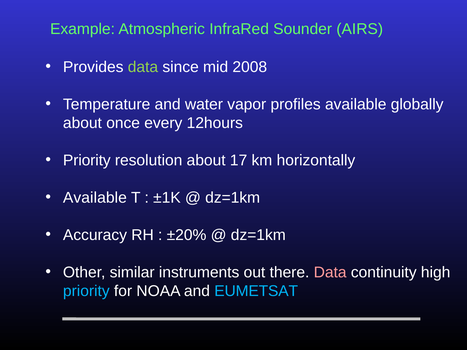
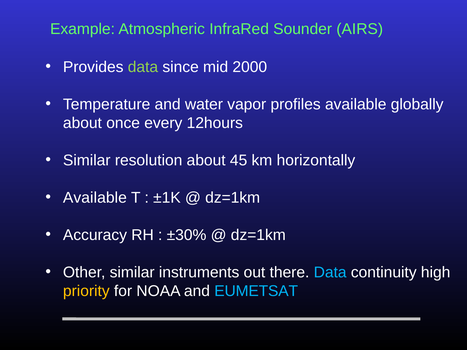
2008: 2008 -> 2000
Priority at (87, 160): Priority -> Similar
17: 17 -> 45
±20%: ±20% -> ±30%
Data at (330, 273) colour: pink -> light blue
priority at (86, 291) colour: light blue -> yellow
